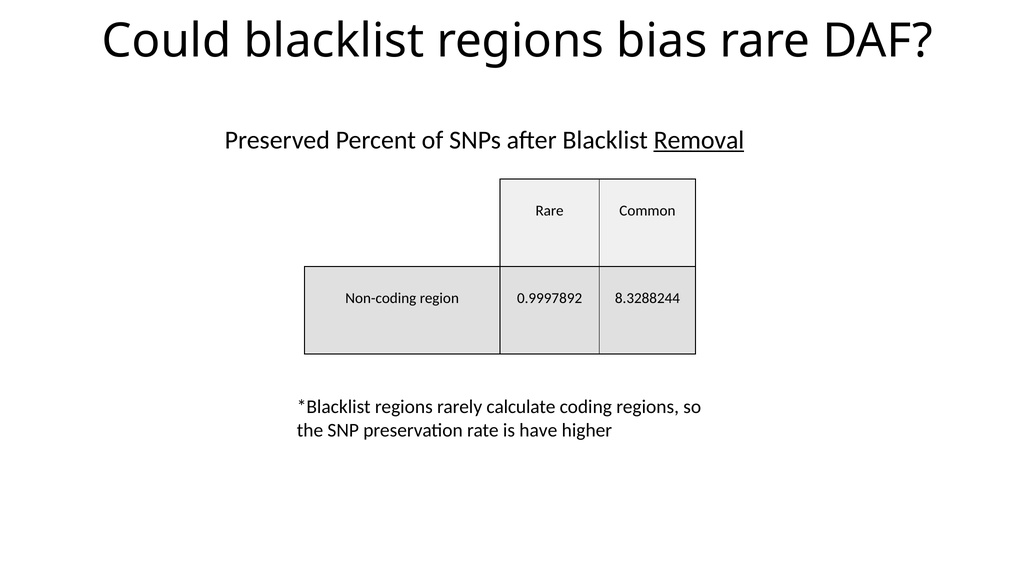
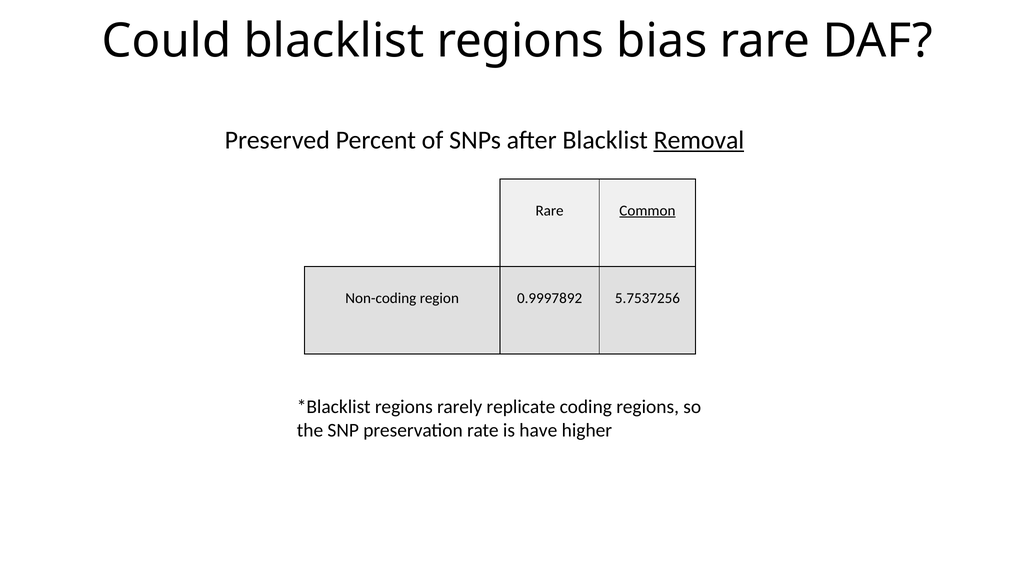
Common underline: none -> present
8.3288244: 8.3288244 -> 5.7537256
calculate: calculate -> replicate
